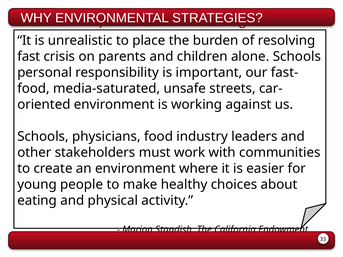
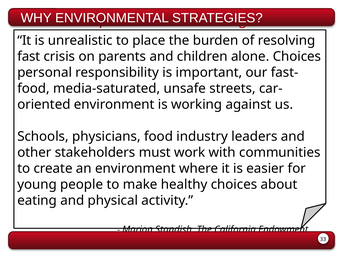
alone Schools: Schools -> Choices
